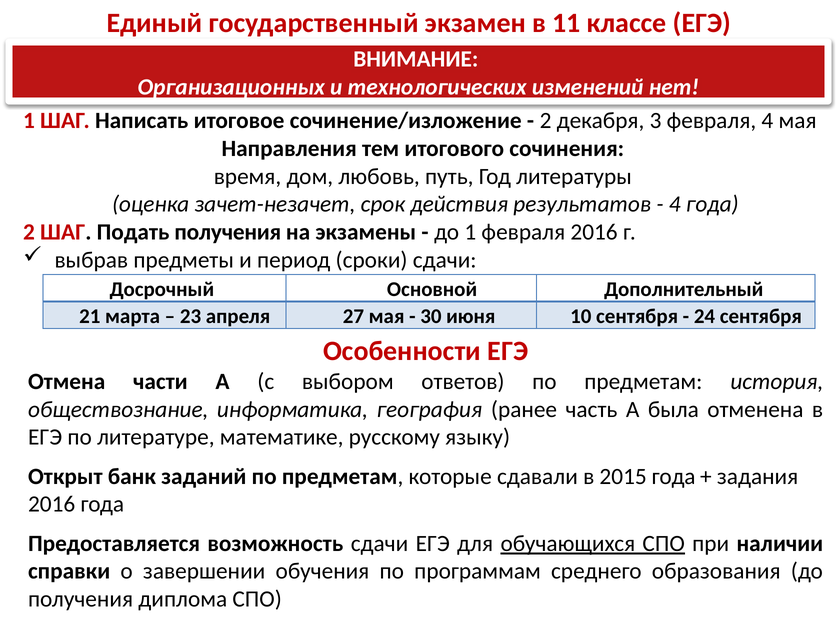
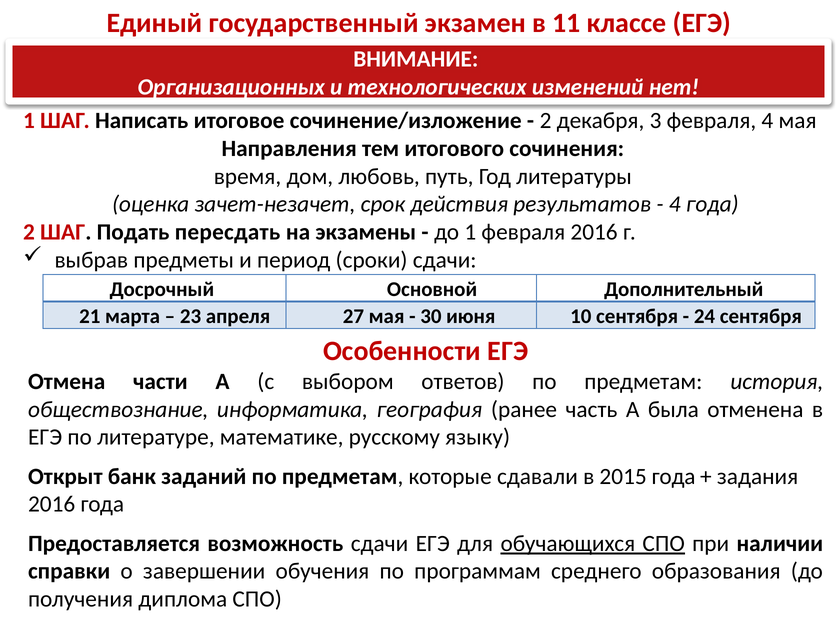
Подать получения: получения -> пересдать
